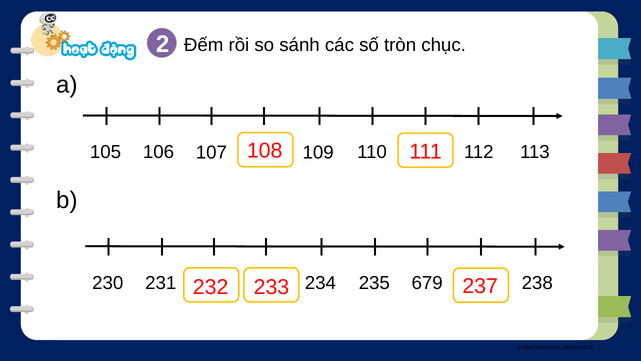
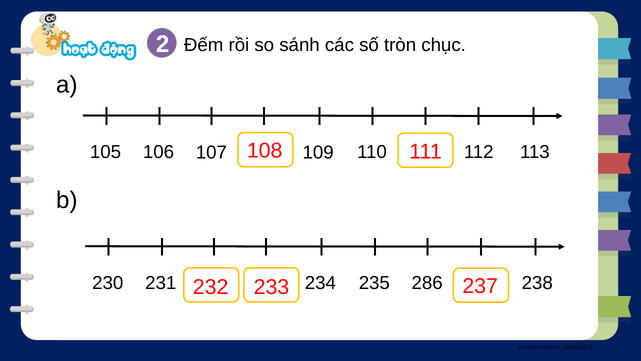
679: 679 -> 286
